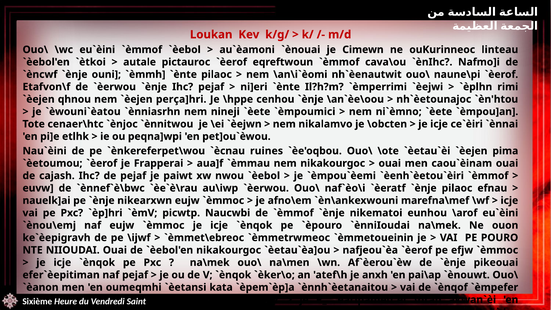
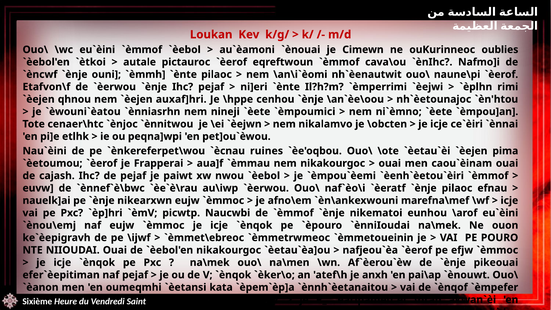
linteau: linteau -> oublies
perça]hri: perça]hri -> auxaf]hri
